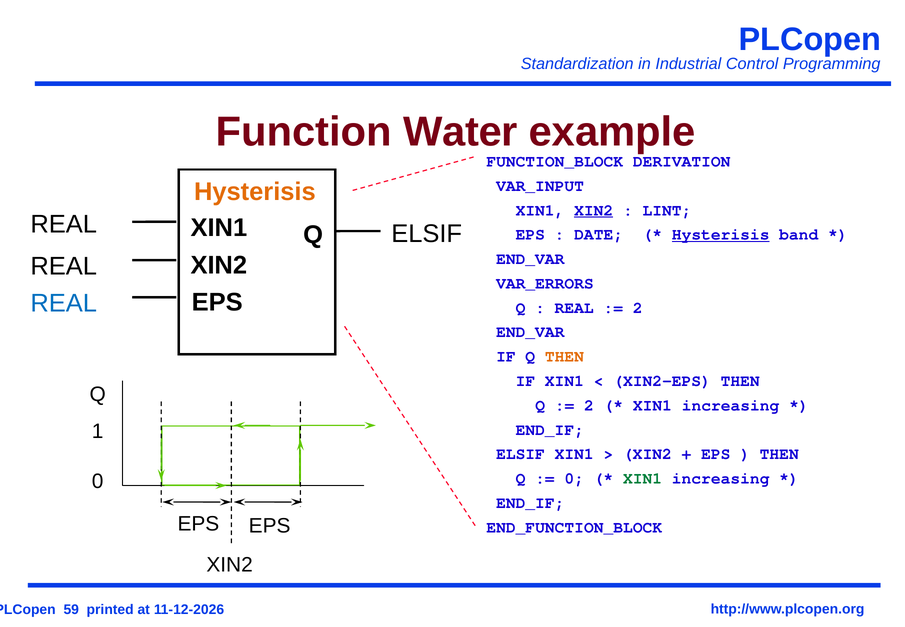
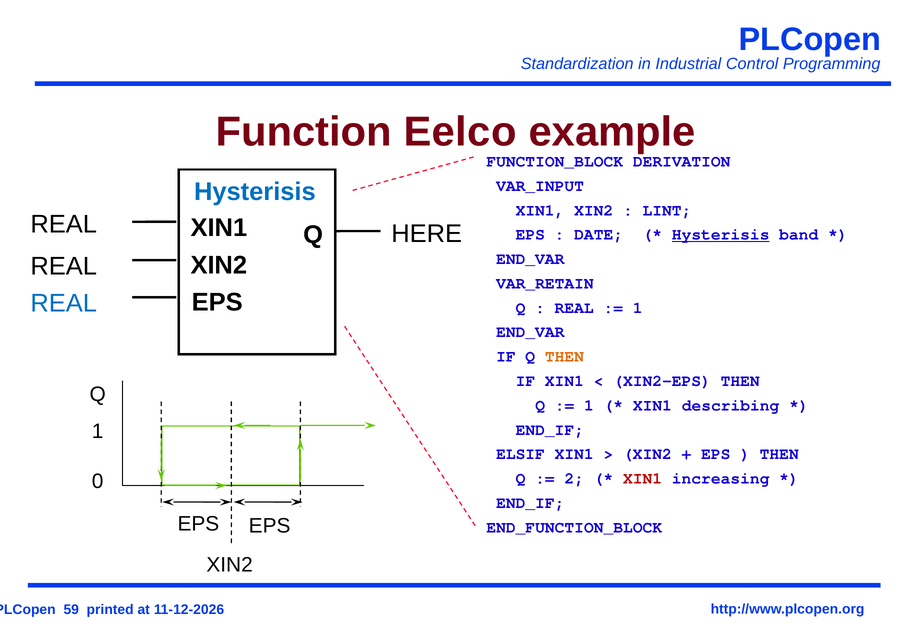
Water: Water -> Eelco
Hysterisis at (255, 192) colour: orange -> blue
XIN2 at (594, 210) underline: present -> none
ELSIF at (427, 234): ELSIF -> HERE
VAR_ERRORS: VAR_ERRORS -> VAR_RETAIN
2 at (638, 307): 2 -> 1
2 at (589, 405): 2 -> 1
increasing at (731, 405): increasing -> describing
0 at (574, 478): 0 -> 2
XIN1 at (643, 478) colour: green -> red
